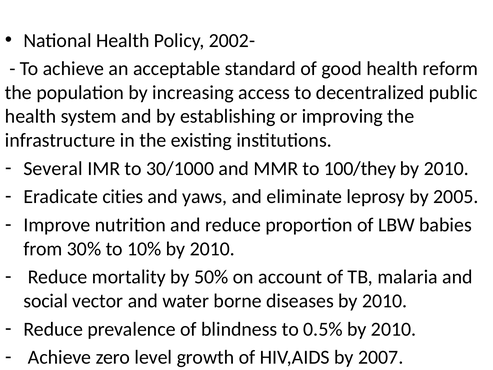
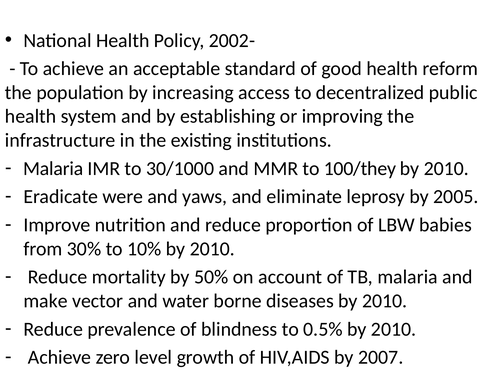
Several at (53, 168): Several -> Malaria
cities: cities -> were
social: social -> make
